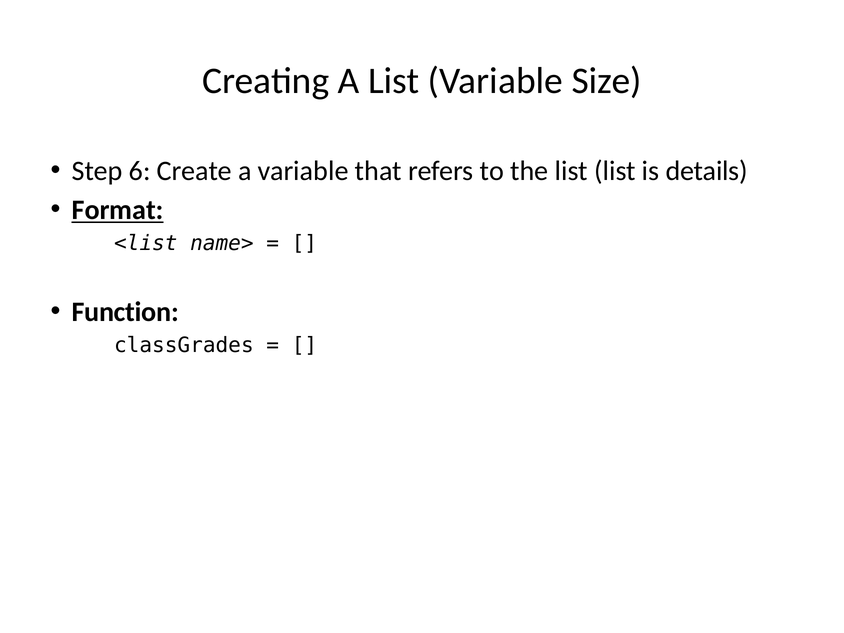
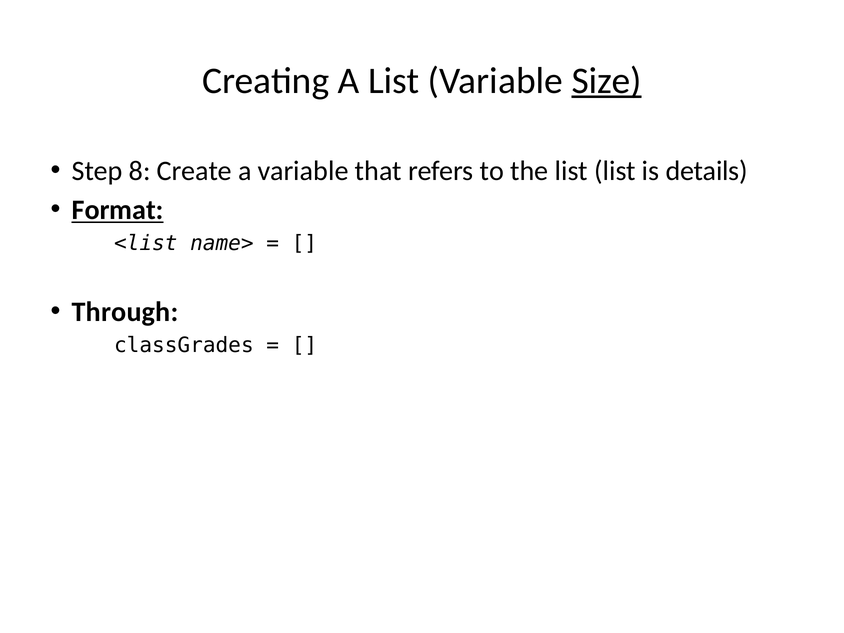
Size underline: none -> present
6: 6 -> 8
Function: Function -> Through
